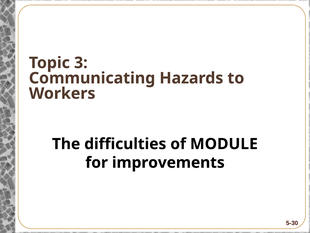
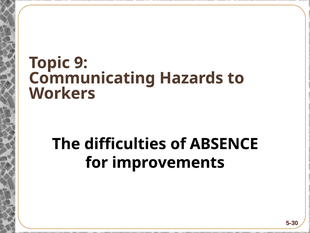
3: 3 -> 9
MODULE: MODULE -> ABSENCE
